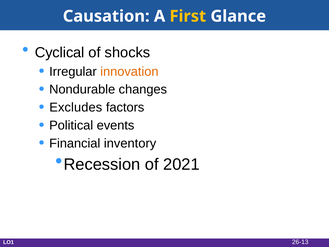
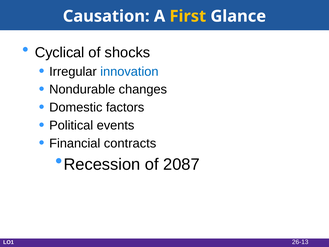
innovation colour: orange -> blue
Excludes: Excludes -> Domestic
inventory: inventory -> contracts
2021: 2021 -> 2087
